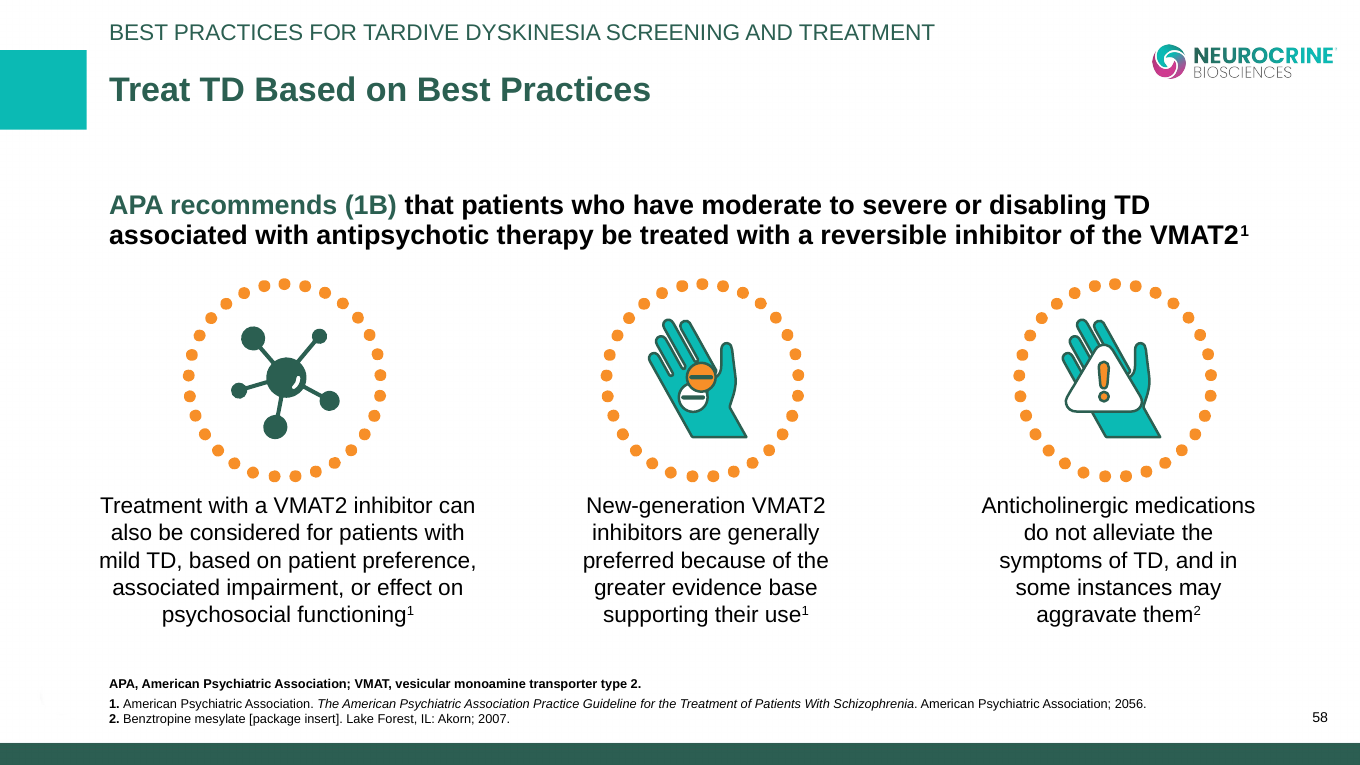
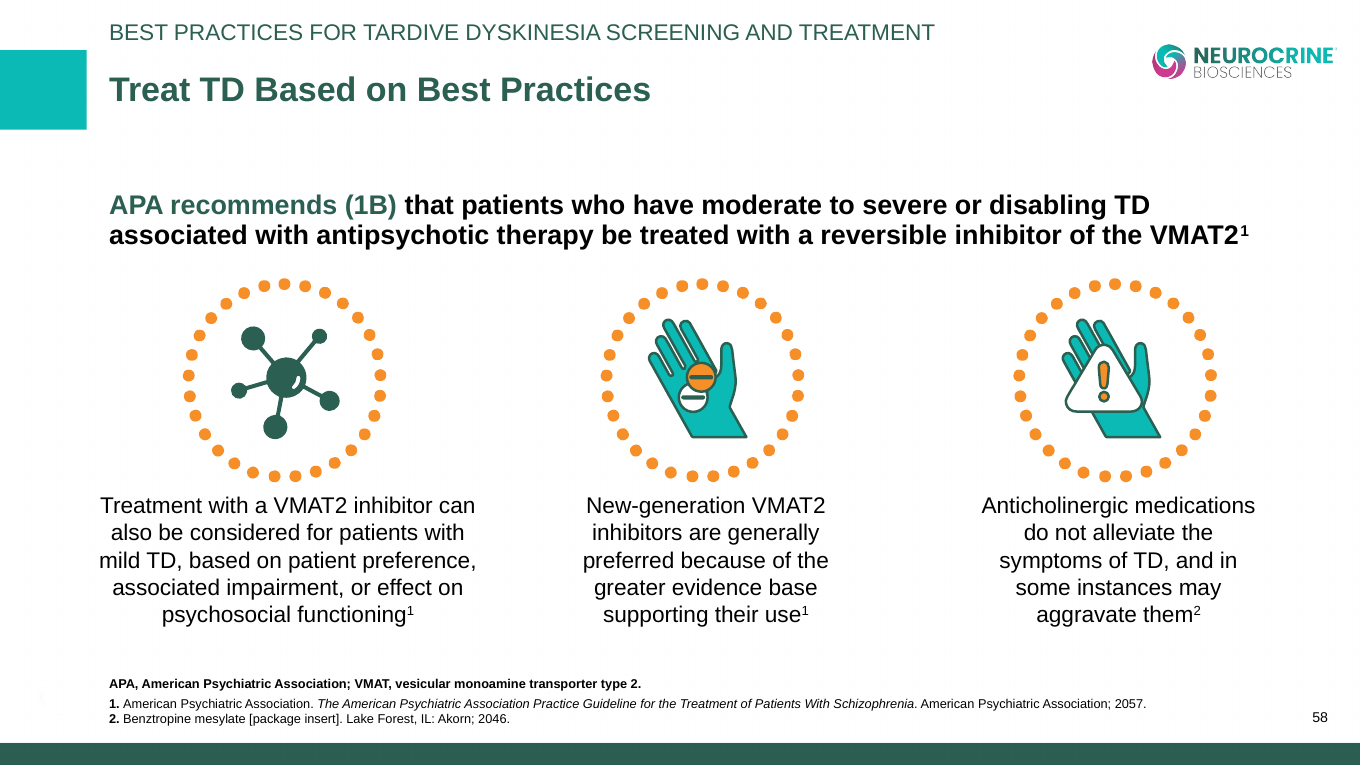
2056: 2056 -> 2057
2007: 2007 -> 2046
